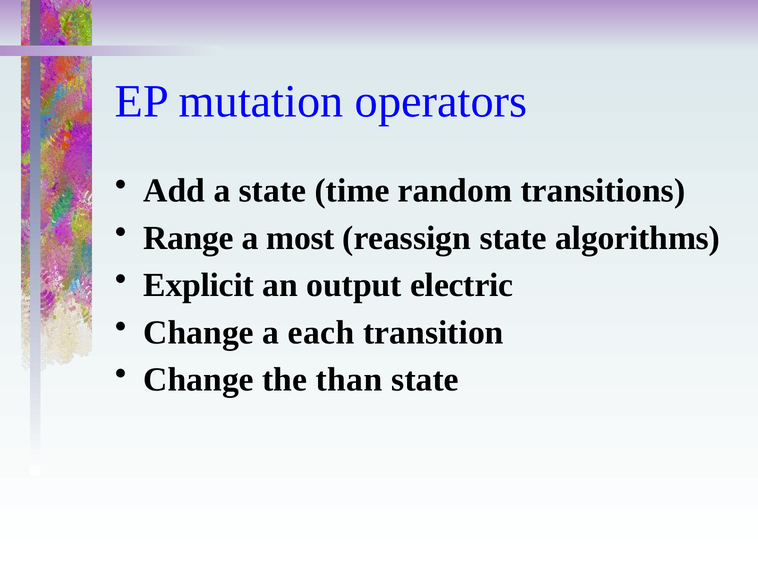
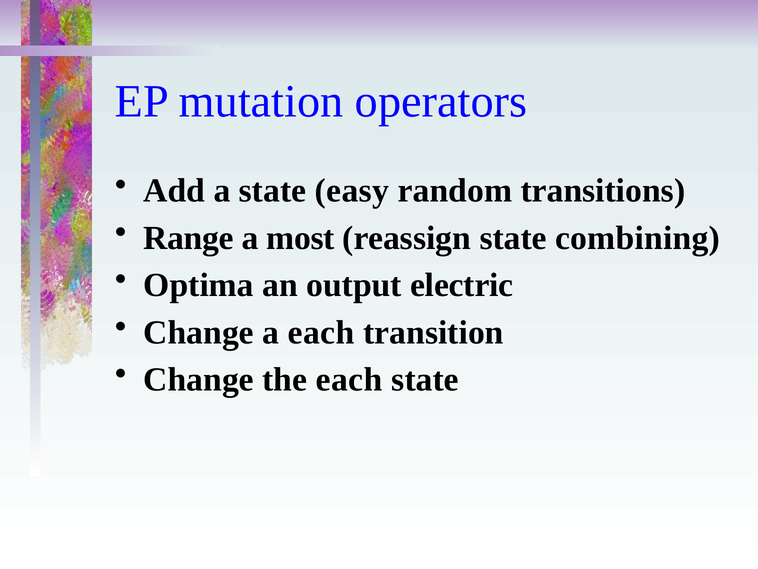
time: time -> easy
algorithms: algorithms -> combining
Explicit: Explicit -> Optima
the than: than -> each
